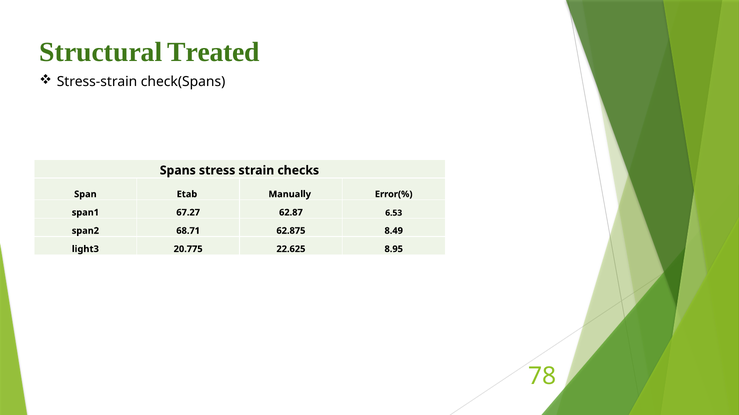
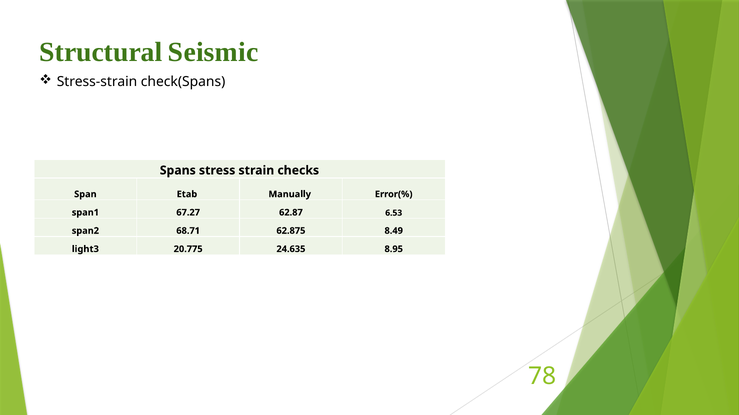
Treated: Treated -> Seismic
22.625: 22.625 -> 24.635
